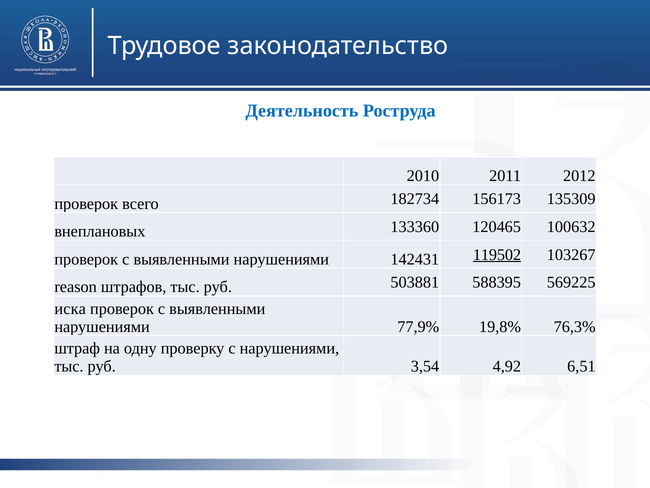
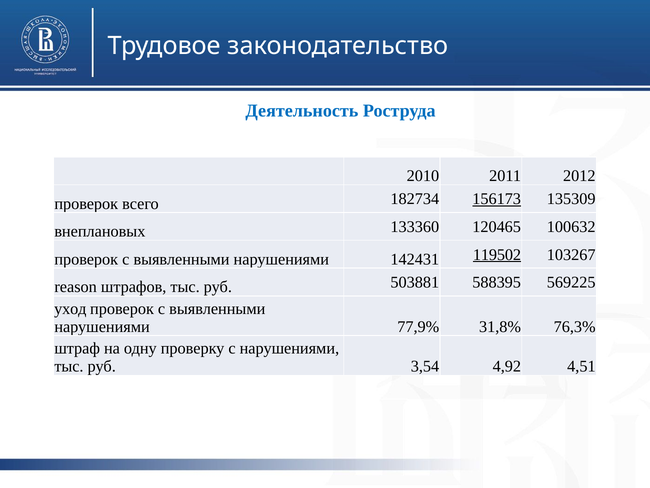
156173 underline: none -> present
иска: иска -> уход
19,8%: 19,8% -> 31,8%
6,51: 6,51 -> 4,51
